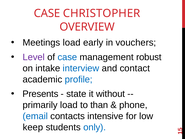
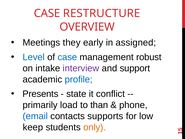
CHRISTOPHER: CHRISTOPHER -> RESTRUCTURE
Meetings load: load -> they
vouchers: vouchers -> assigned
Level colour: purple -> blue
interview colour: blue -> purple
contact: contact -> support
without: without -> conflict
intensive: intensive -> supports
only colour: blue -> orange
